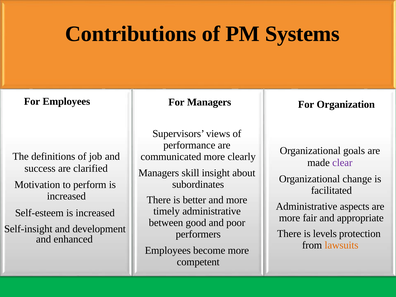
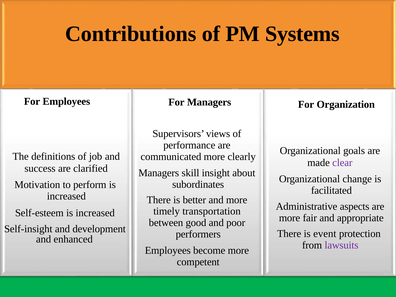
timely administrative: administrative -> transportation
levels: levels -> event
lawsuits colour: orange -> purple
